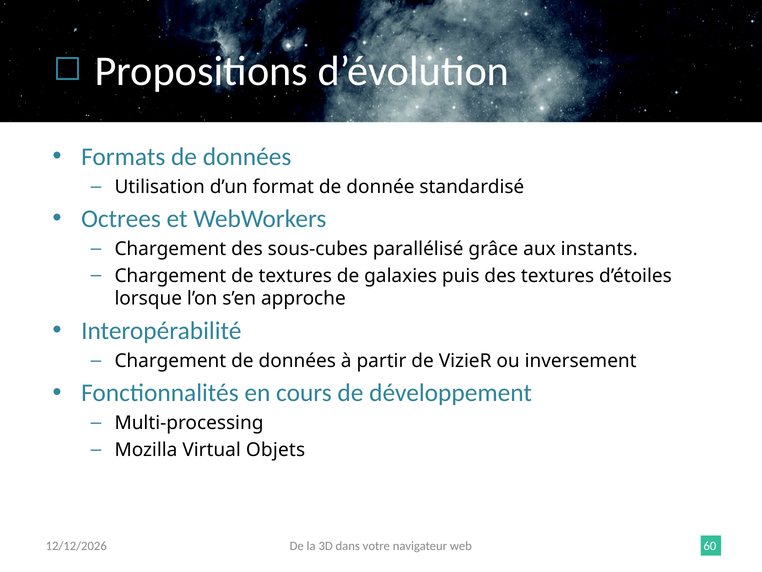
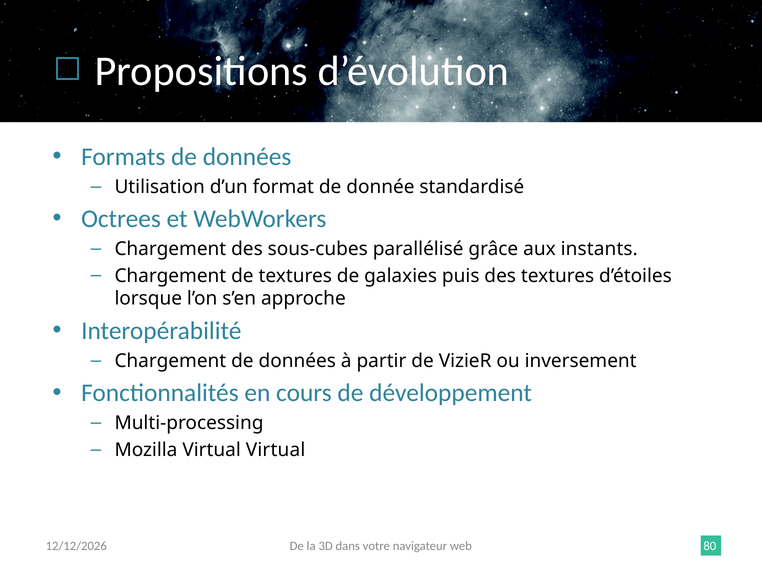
Virtual Objets: Objets -> Virtual
60: 60 -> 80
